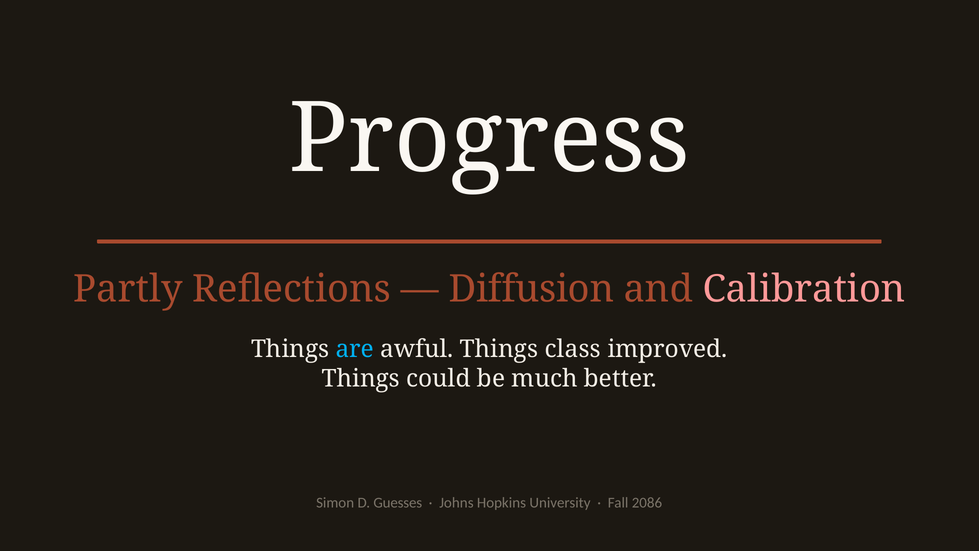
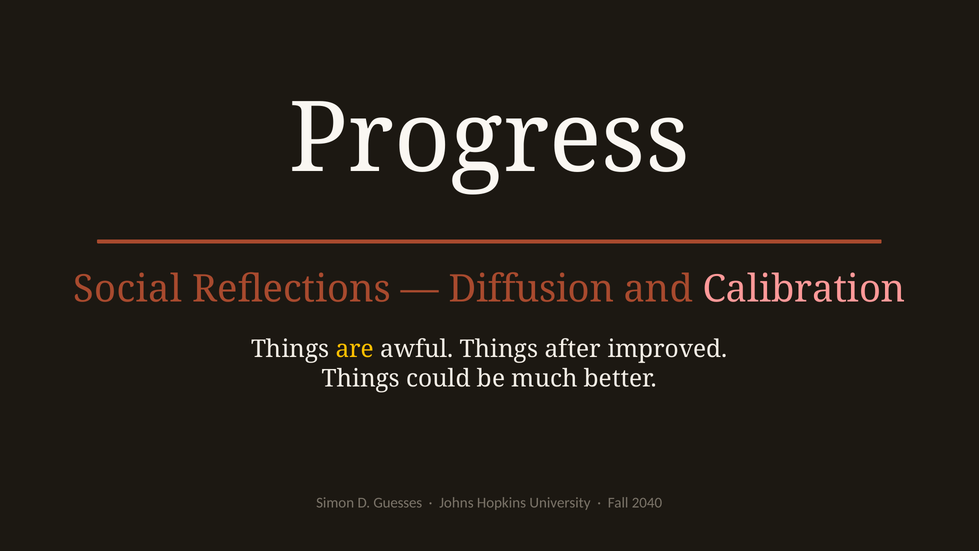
Partly: Partly -> Social
are colour: light blue -> yellow
class: class -> after
2086: 2086 -> 2040
